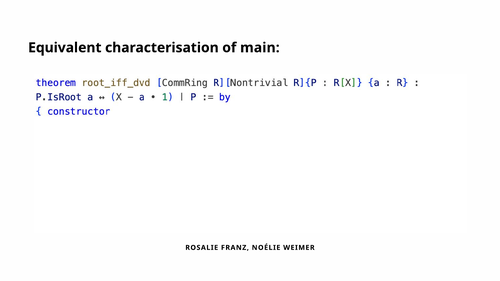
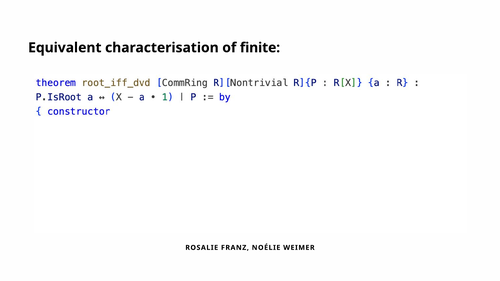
main: main -> finite
